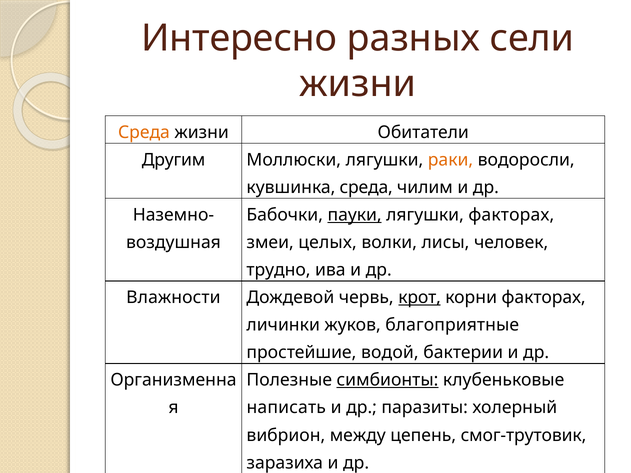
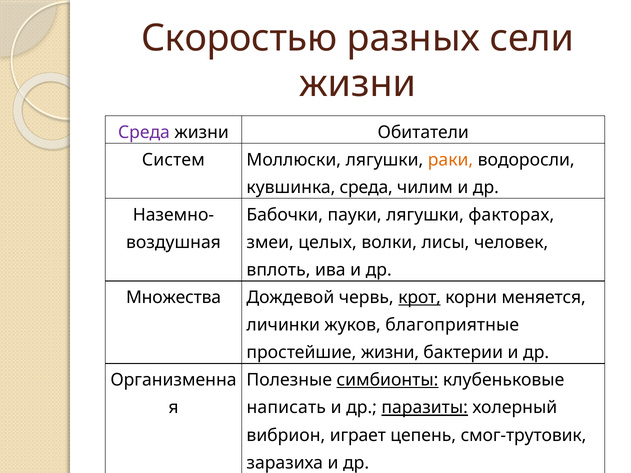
Интересно: Интересно -> Скоростью
Среда at (144, 132) colour: orange -> purple
Другим: Другим -> Систем
пауки underline: present -> none
трудно: трудно -> вплоть
Влажности: Влажности -> Множества
корни факторах: факторах -> меняется
простейшие водой: водой -> жизни
паразиты underline: none -> present
между: между -> играет
